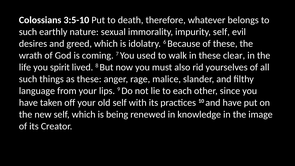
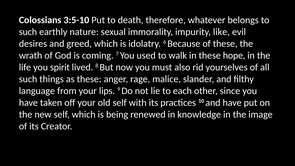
impurity self: self -> like
clear: clear -> hope
